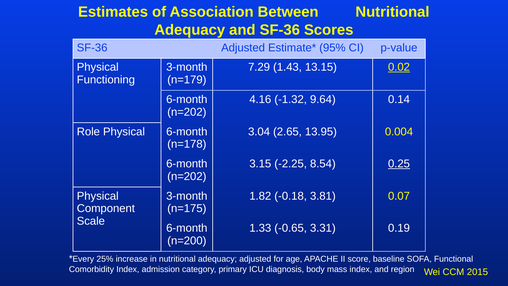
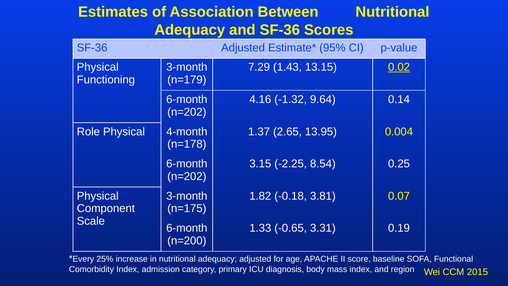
Physical 6-month: 6-month -> 4-month
3.04: 3.04 -> 1.37
0.25 underline: present -> none
